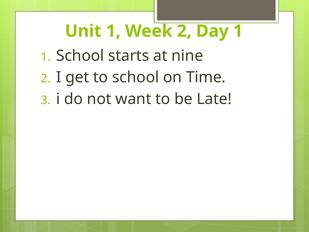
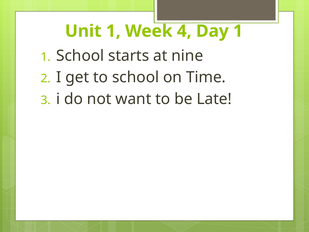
Week 2: 2 -> 4
